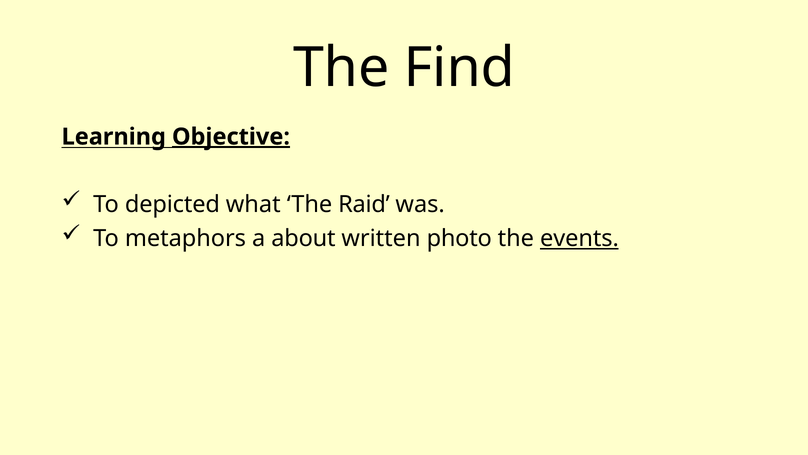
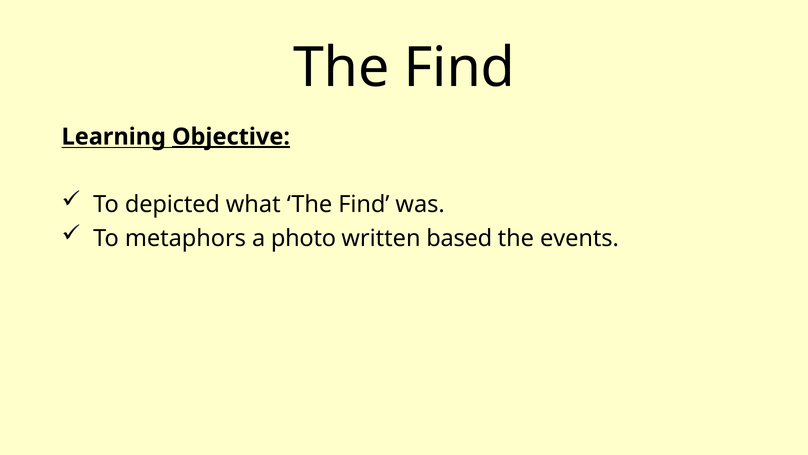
what The Raid: Raid -> Find
about: about -> photo
photo: photo -> based
events underline: present -> none
